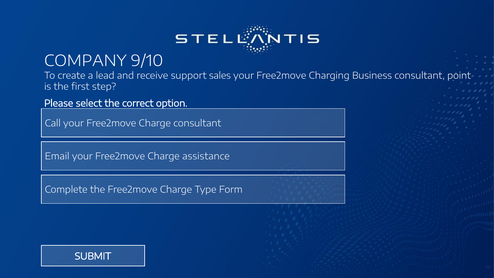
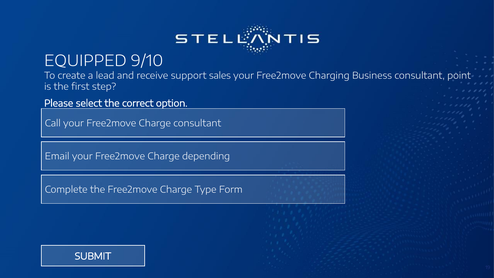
COMPANY: COMPANY -> EQUIPPED
assistance: assistance -> depending
